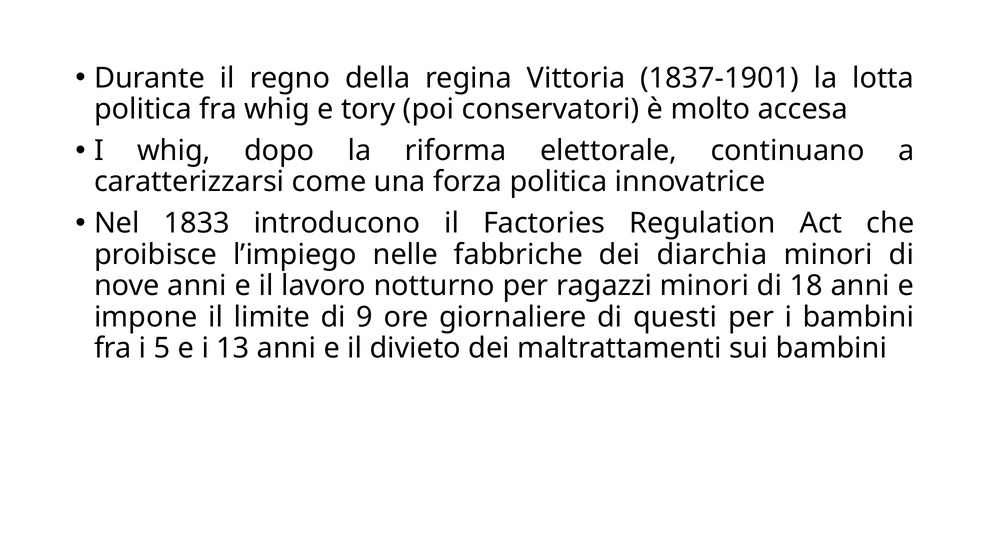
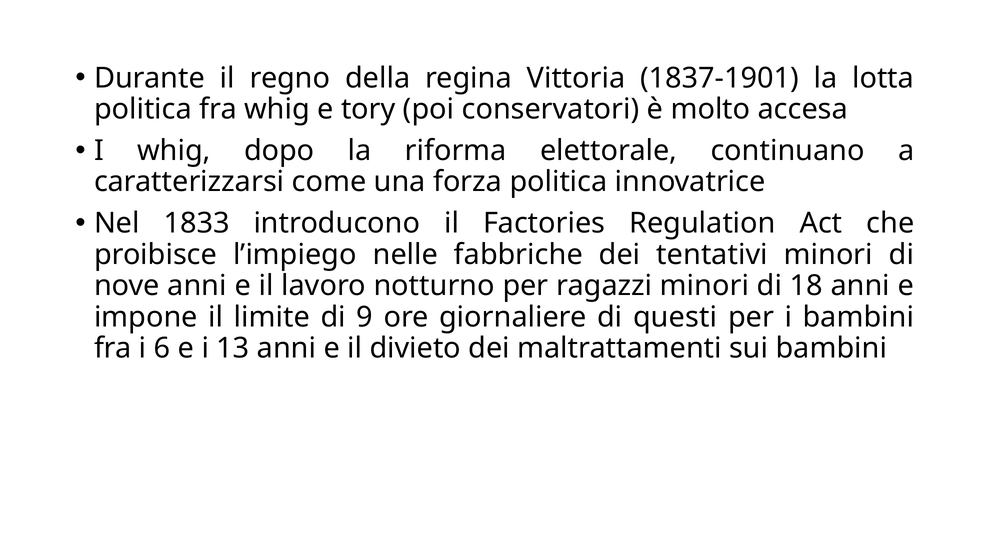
diarchia: diarchia -> tentativi
5: 5 -> 6
